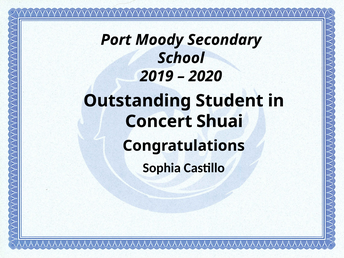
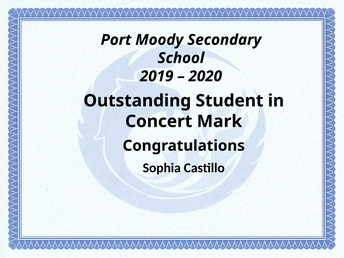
Shuai: Shuai -> Mark
